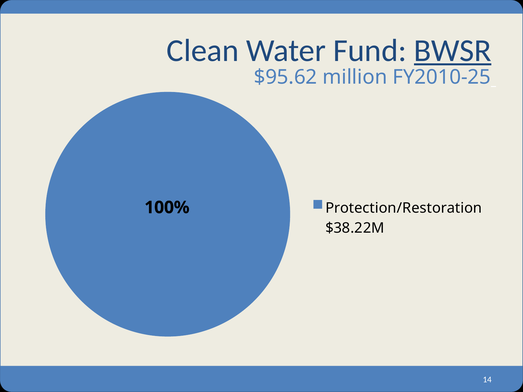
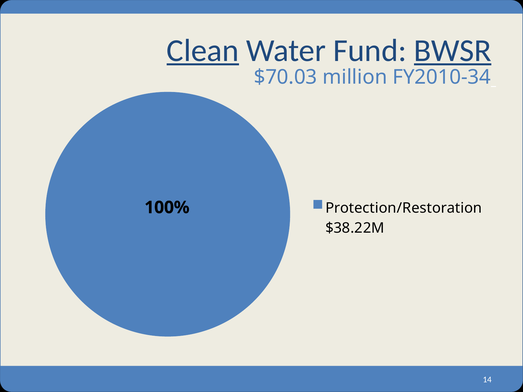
Clean underline: none -> present
$95.62: $95.62 -> $70.03
FY2010-25: FY2010-25 -> FY2010-34
